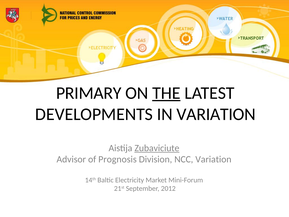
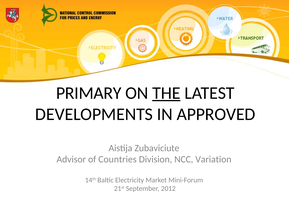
IN VARIATION: VARIATION -> APPROVED
Zubaviciute underline: present -> none
Prognosis: Prognosis -> Countries
